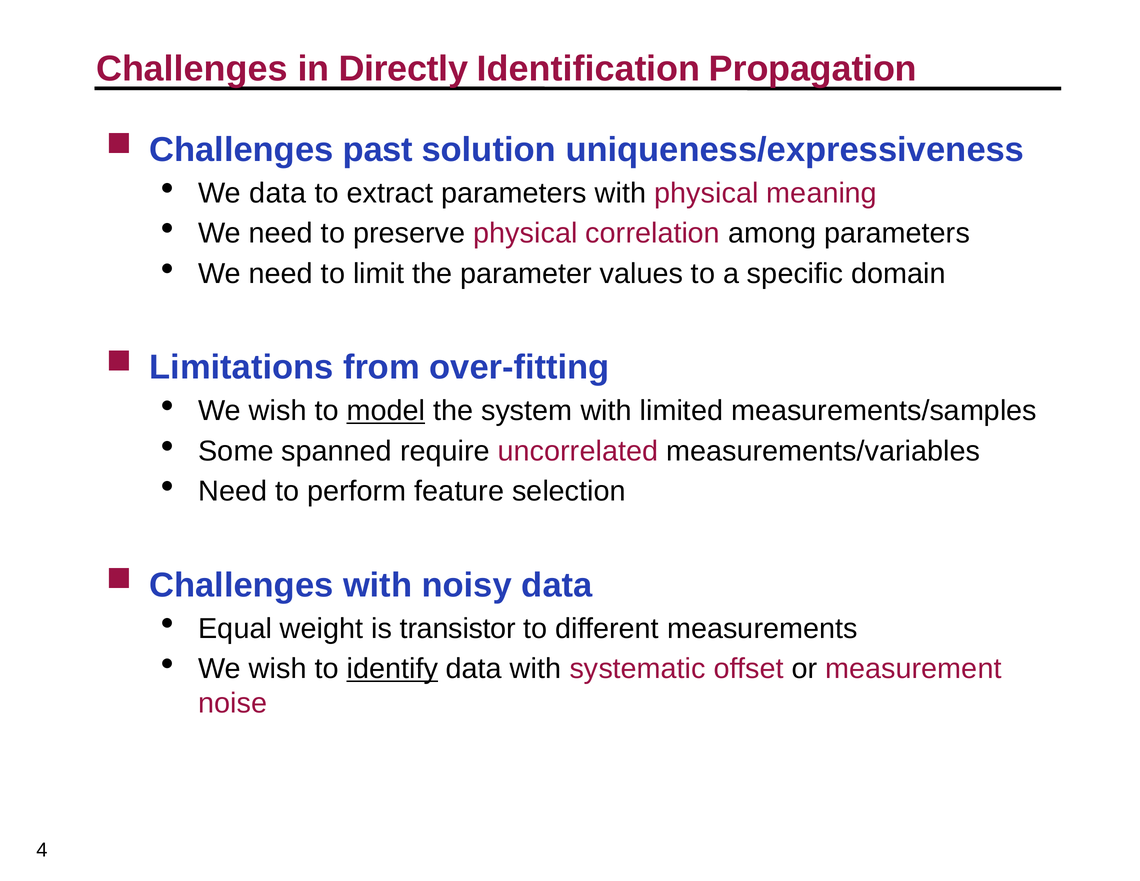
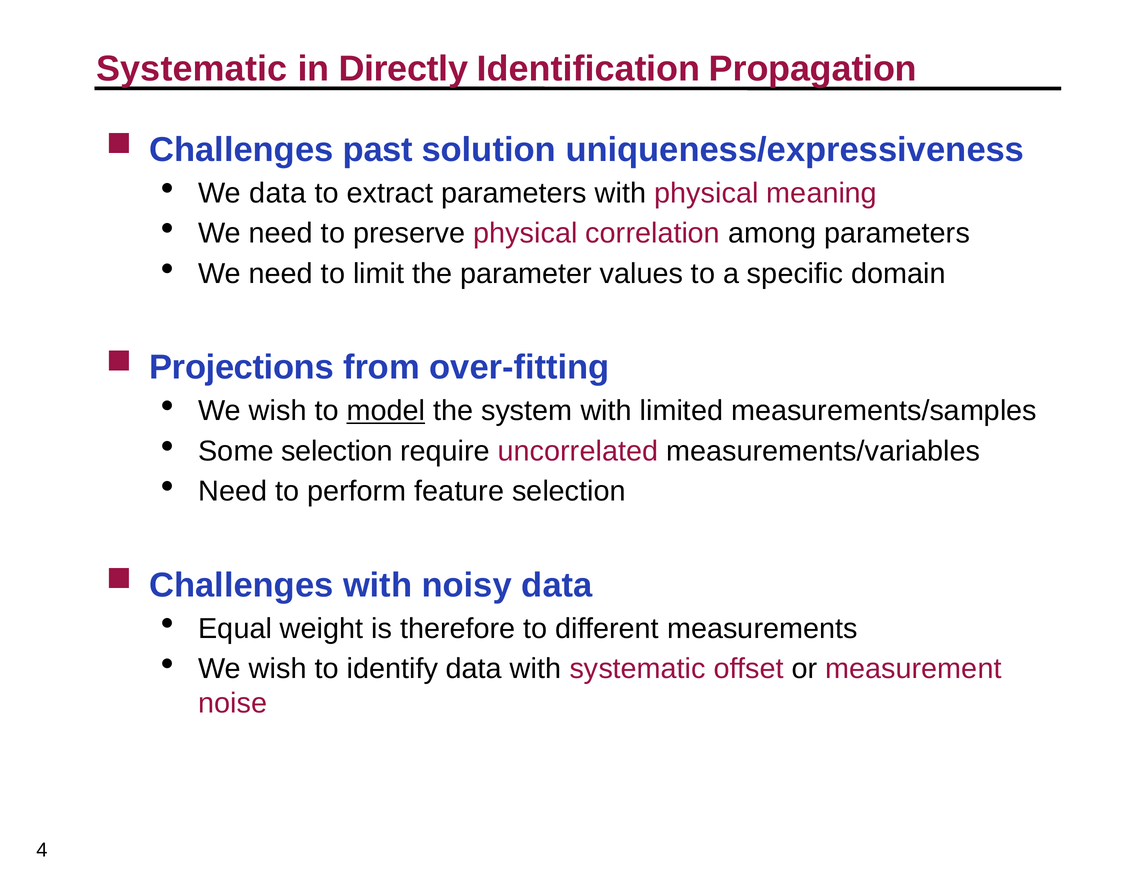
Challenges at (192, 69): Challenges -> Systematic
Limitations: Limitations -> Projections
Some spanned: spanned -> selection
transistor: transistor -> therefore
identify underline: present -> none
